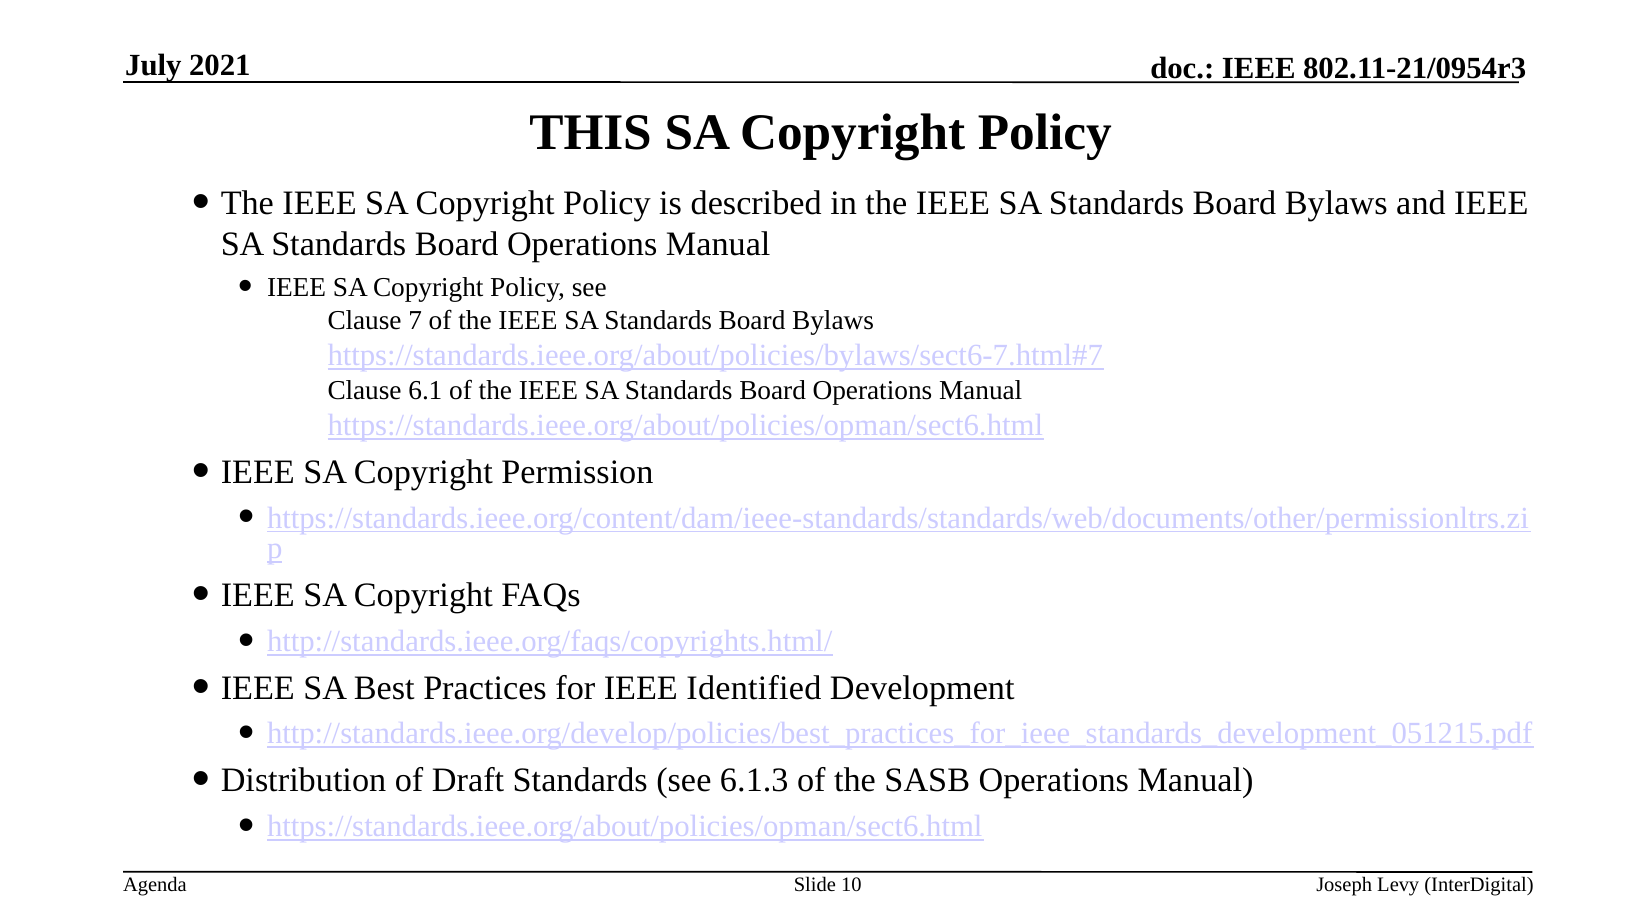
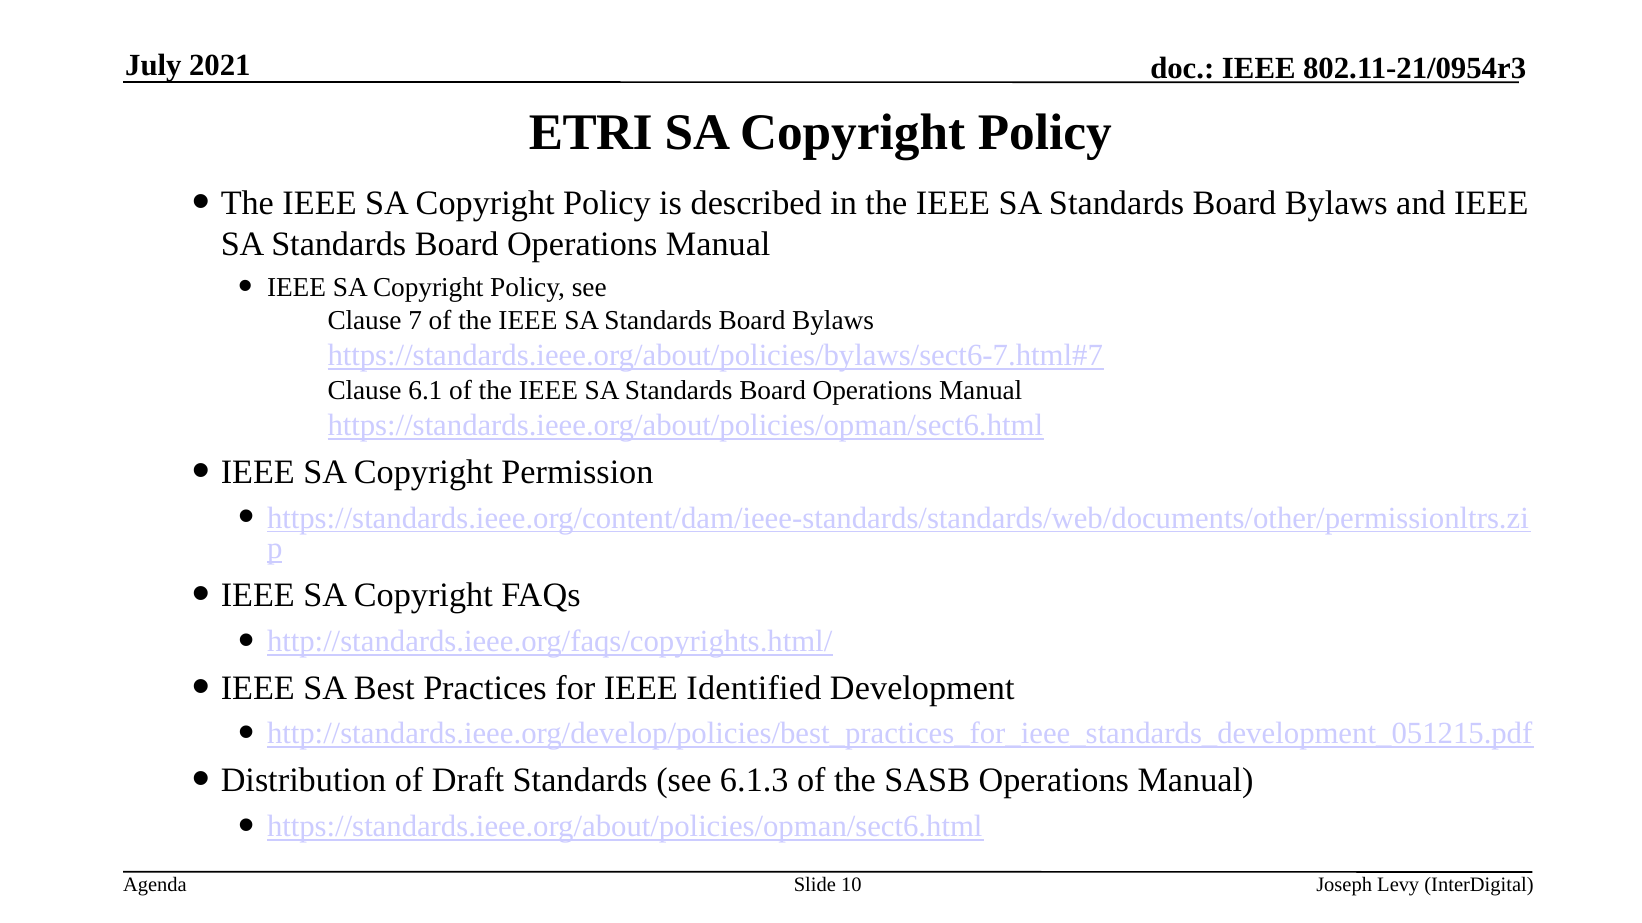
THIS: THIS -> ETRI
